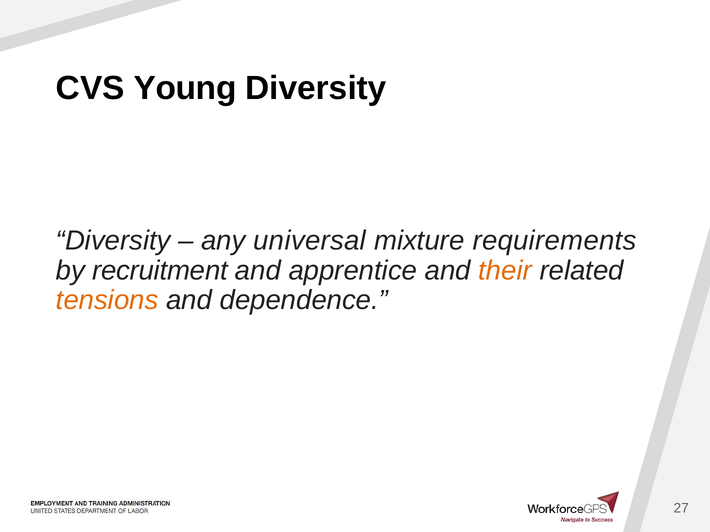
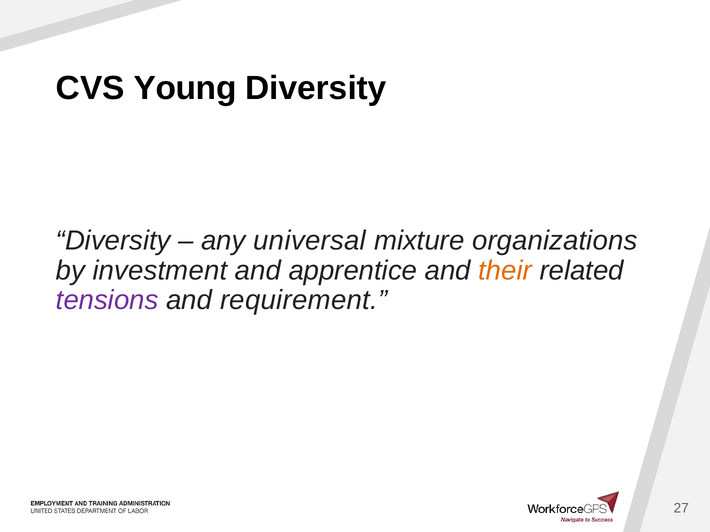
requirements: requirements -> organizations
recruitment: recruitment -> investment
tensions colour: orange -> purple
dependence: dependence -> requirement
